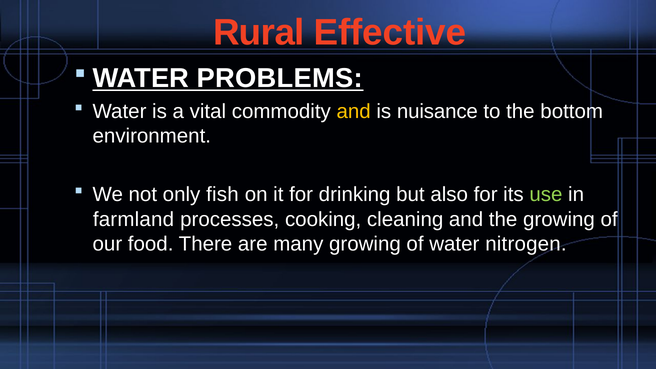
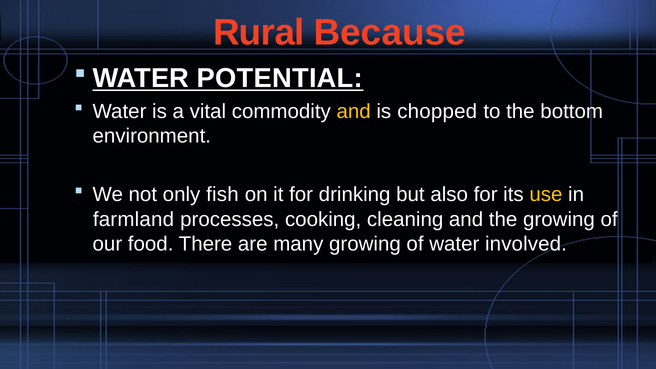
Effective: Effective -> Because
PROBLEMS: PROBLEMS -> POTENTIAL
nuisance: nuisance -> chopped
use colour: light green -> yellow
nitrogen: nitrogen -> involved
